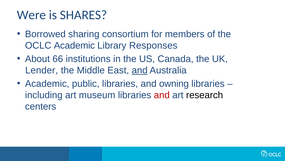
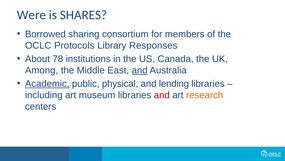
OCLC Academic: Academic -> Protocols
66: 66 -> 78
Lender: Lender -> Among
Academic at (47, 83) underline: none -> present
public libraries: libraries -> physical
owning: owning -> lending
research colour: black -> orange
